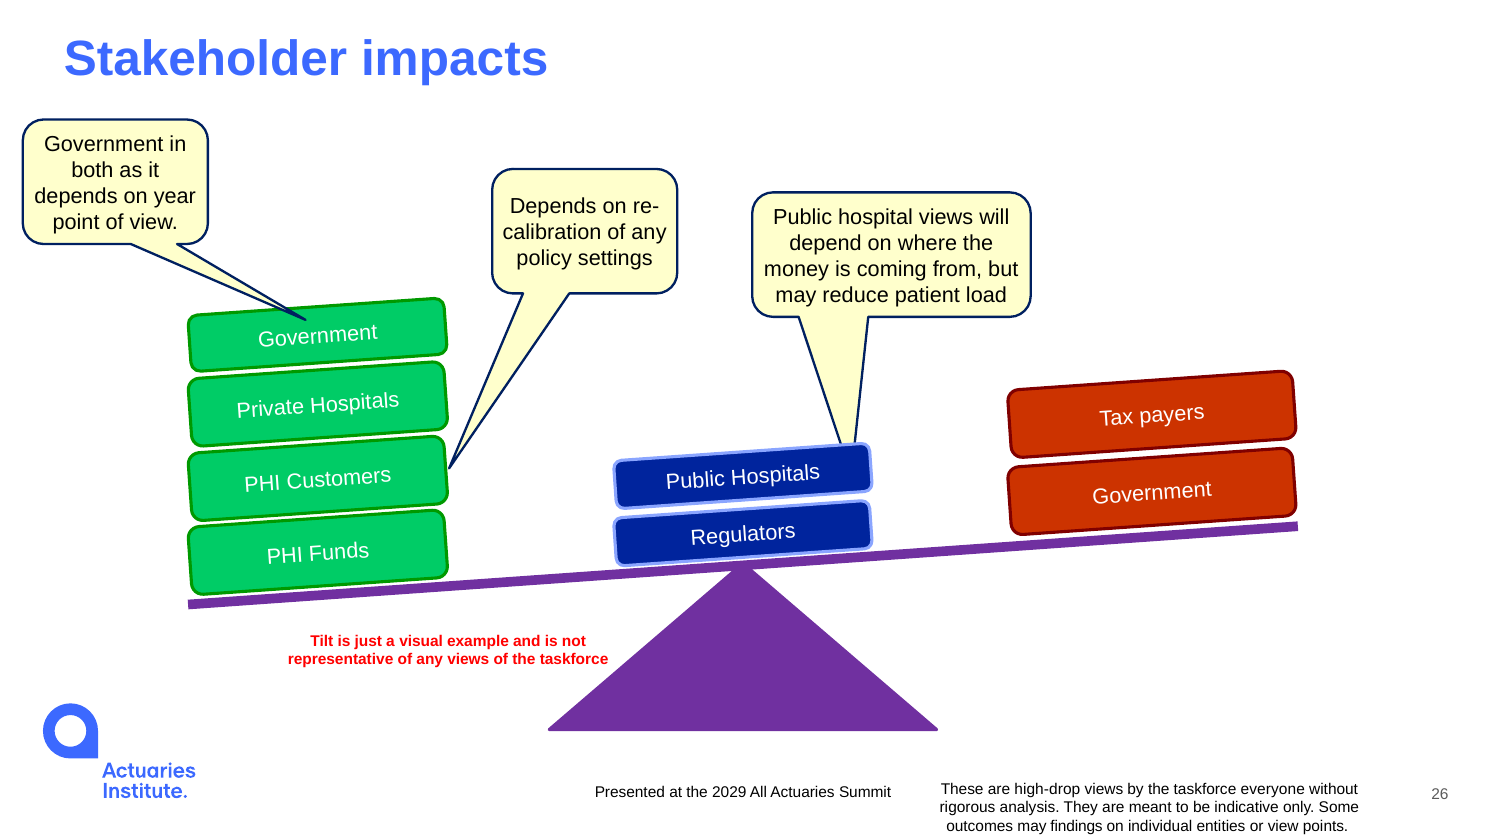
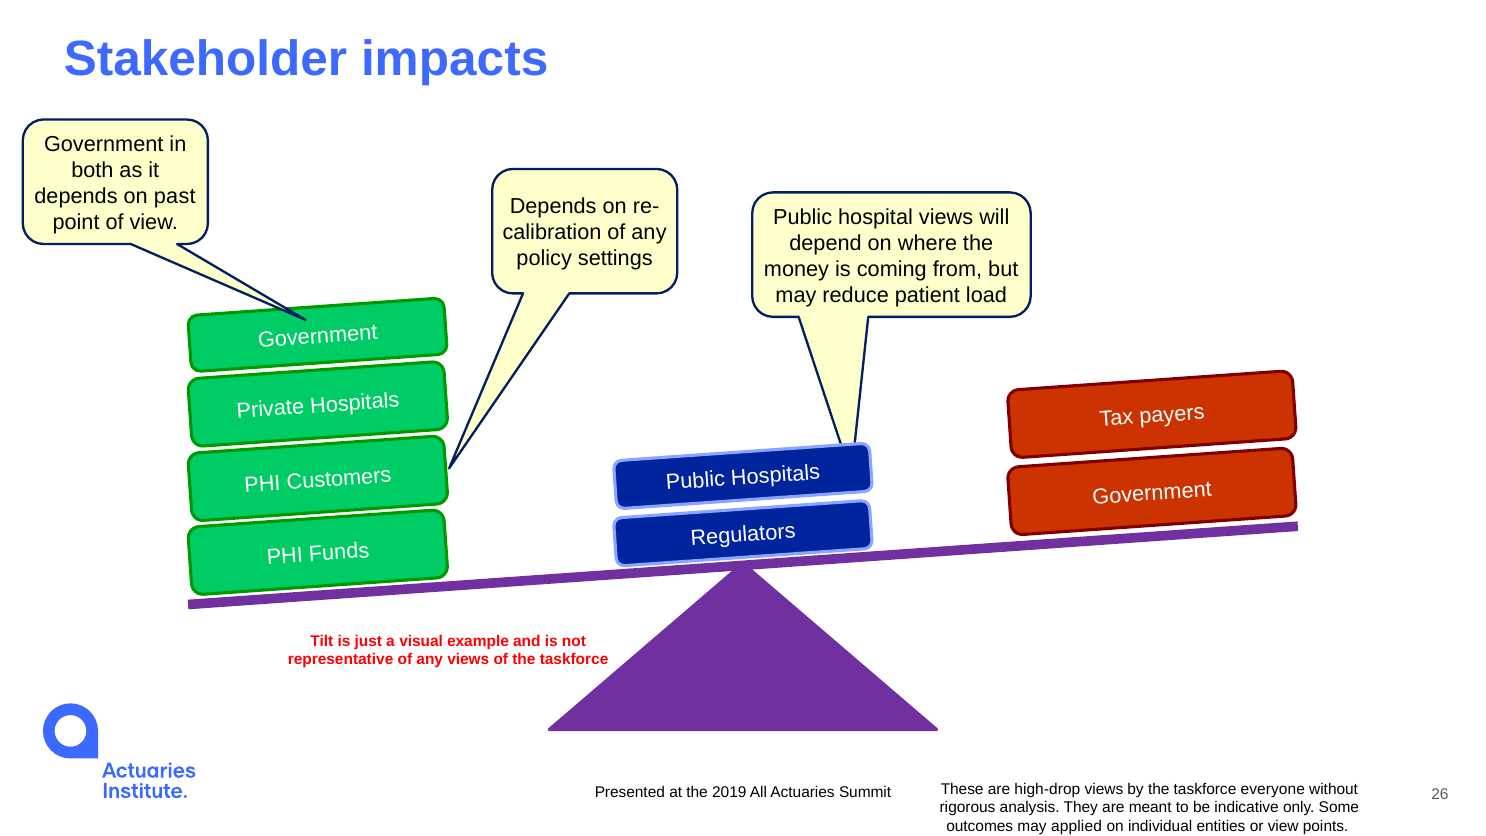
year: year -> past
2029: 2029 -> 2019
findings: findings -> applied
